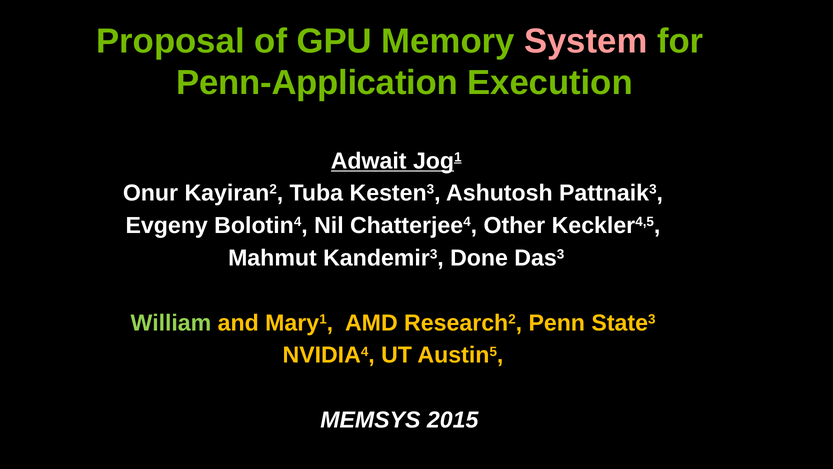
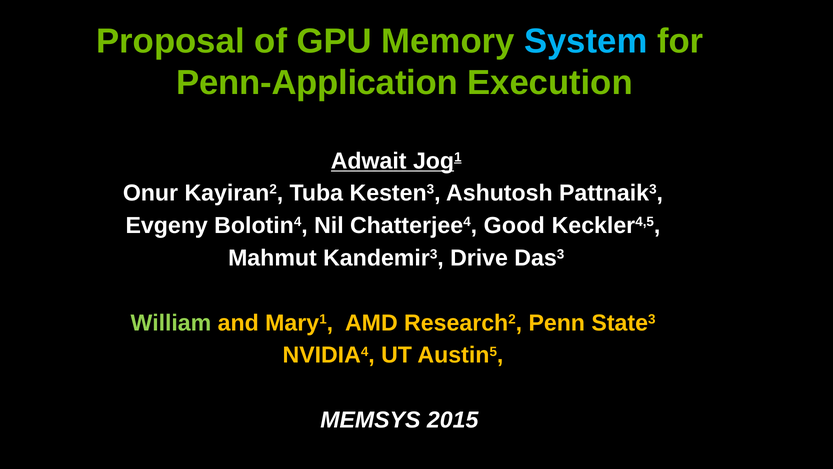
System colour: pink -> light blue
Other: Other -> Good
Done: Done -> Drive
